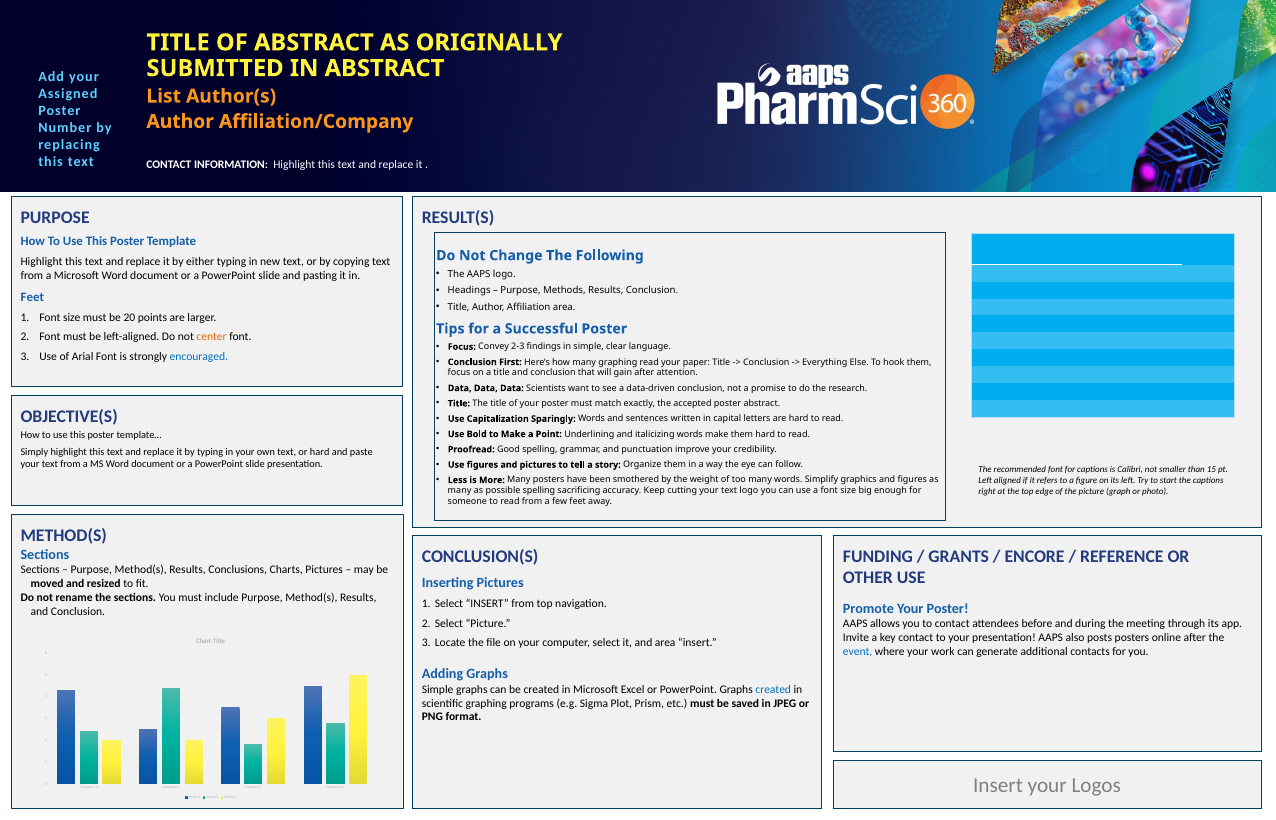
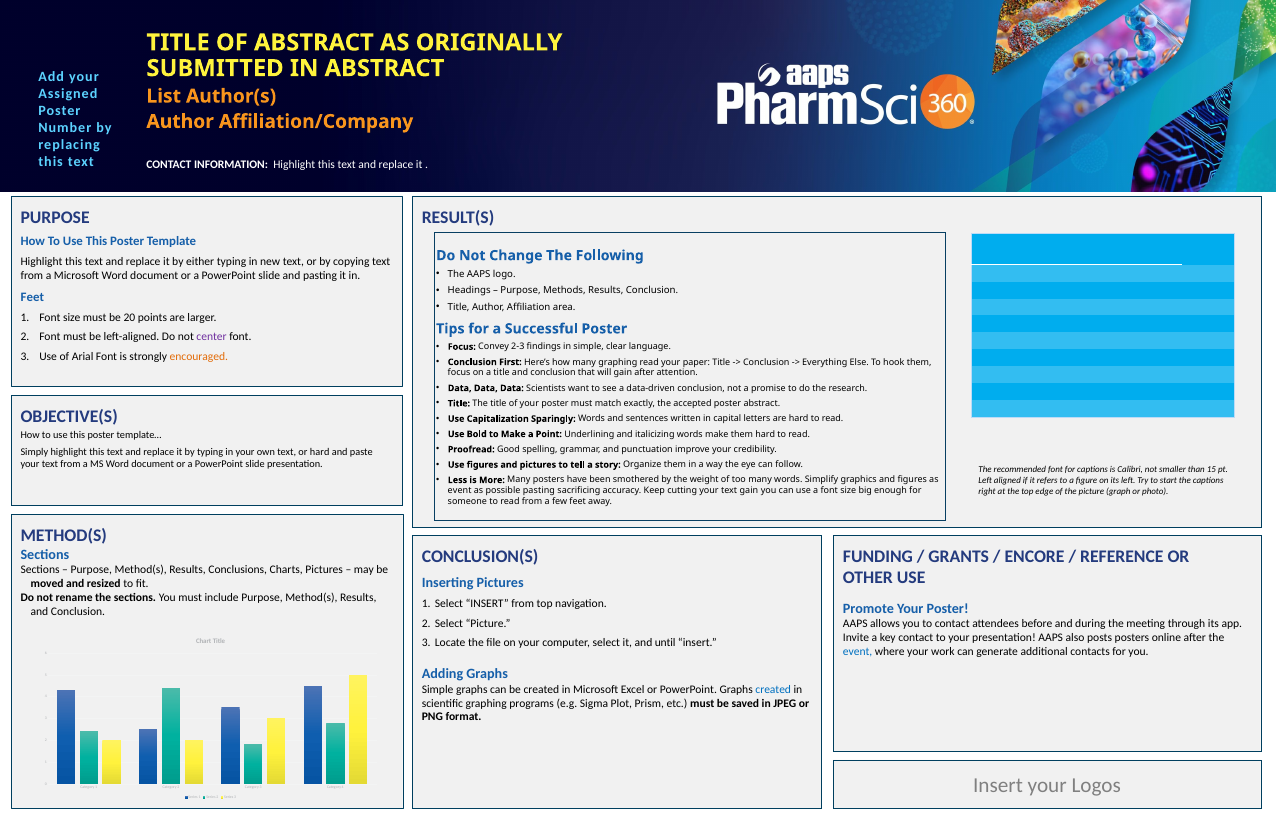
center colour: orange -> purple
encouraged colour: blue -> orange
many at (460, 491): many -> event
possible spelling: spelling -> pasting
text logo: logo -> gain
and area: area -> until
